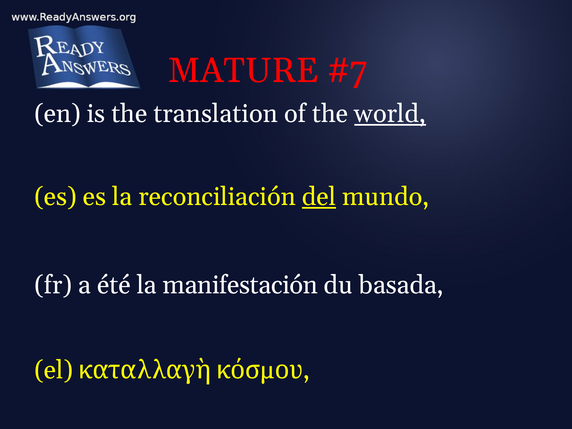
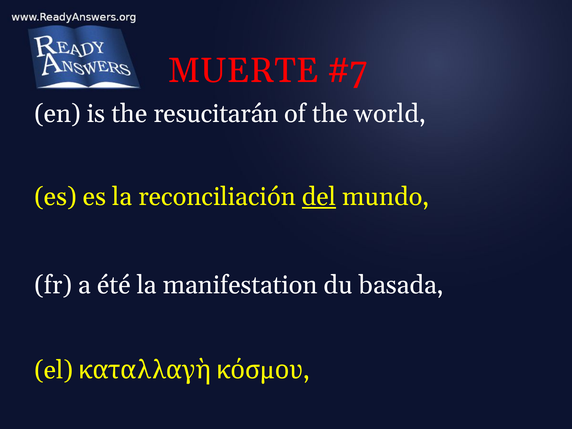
MATURE: MATURE -> MUERTE
translation: translation -> resucitarán
world underline: present -> none
manifestación: manifestación -> manifestation
